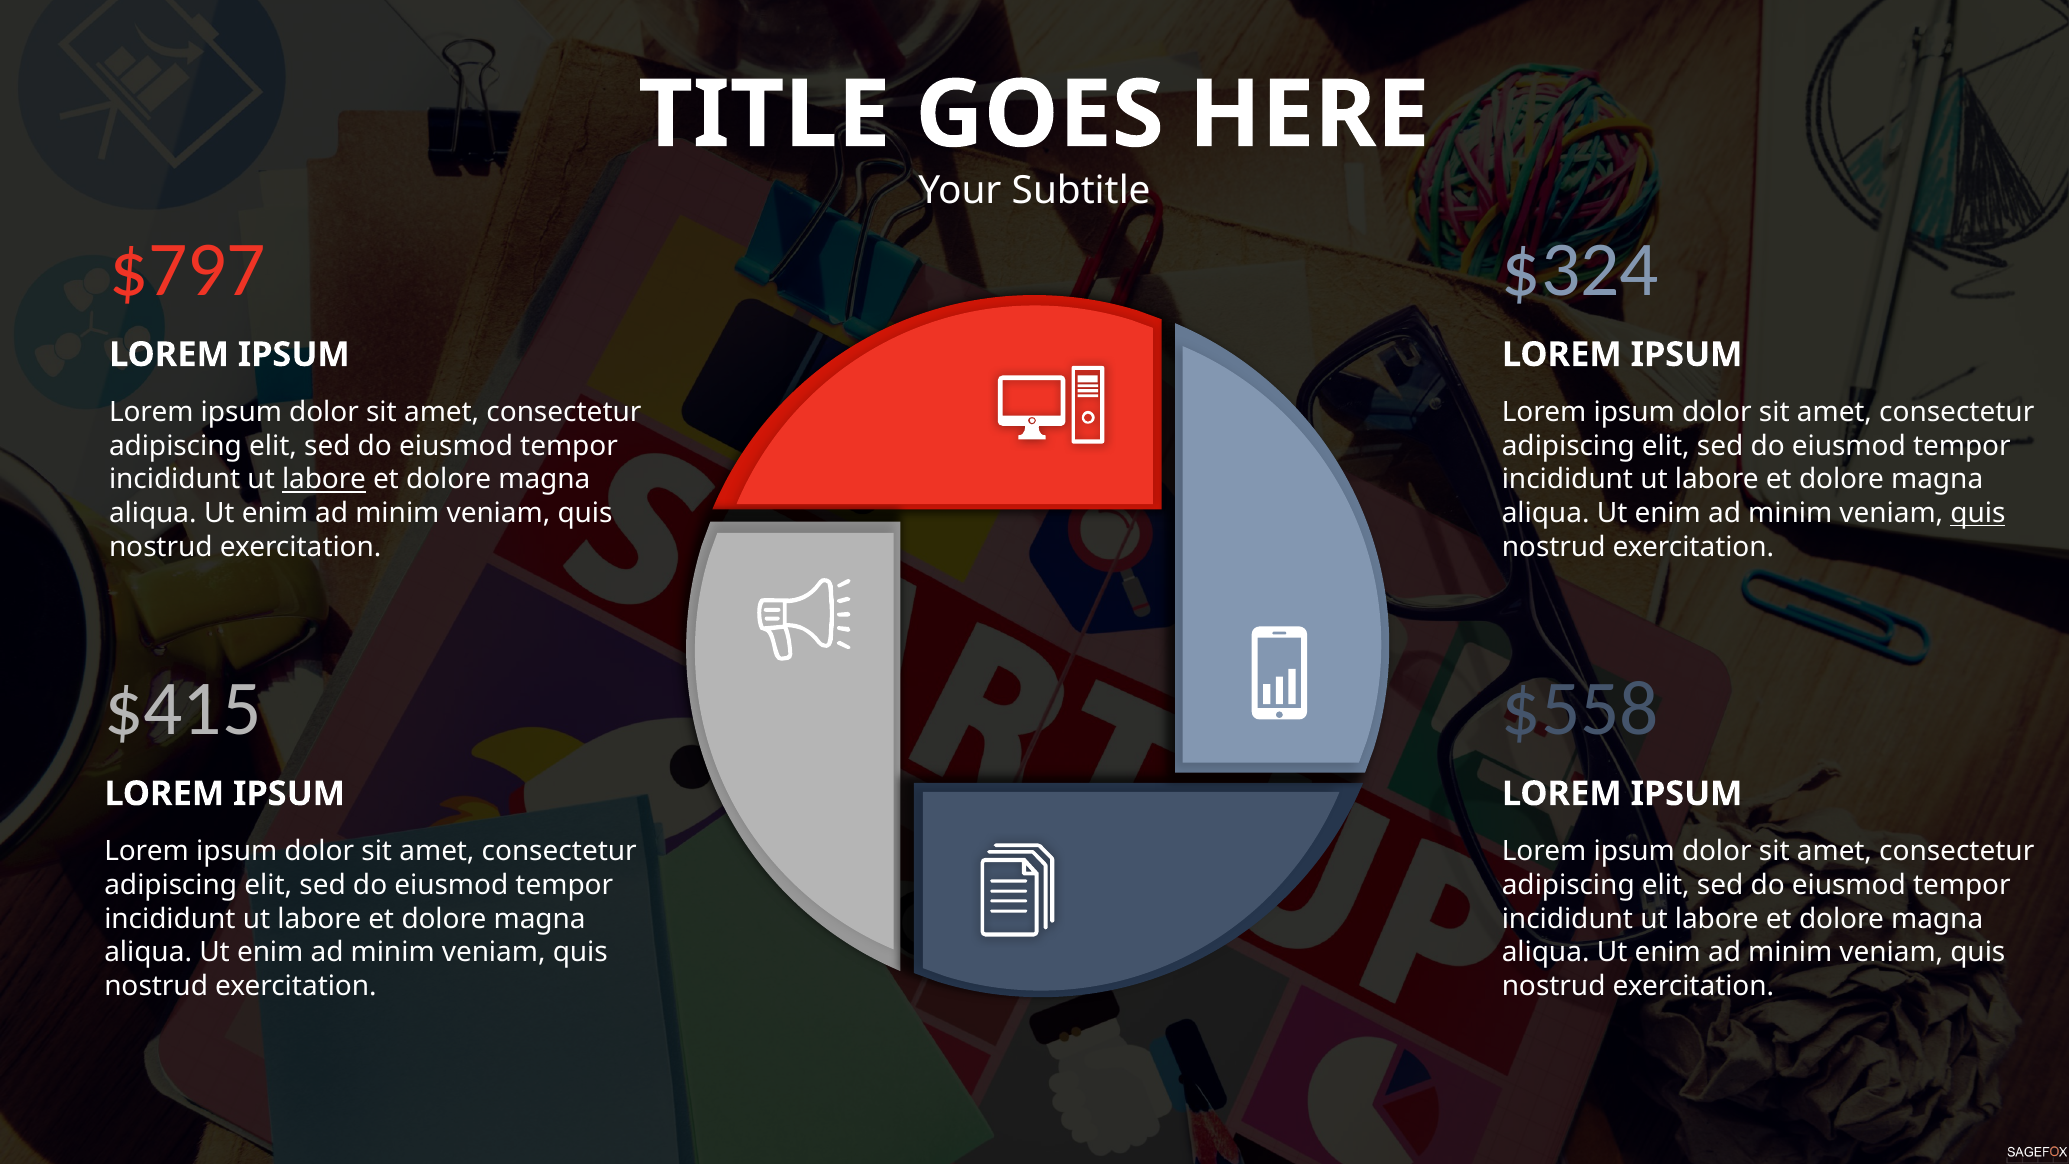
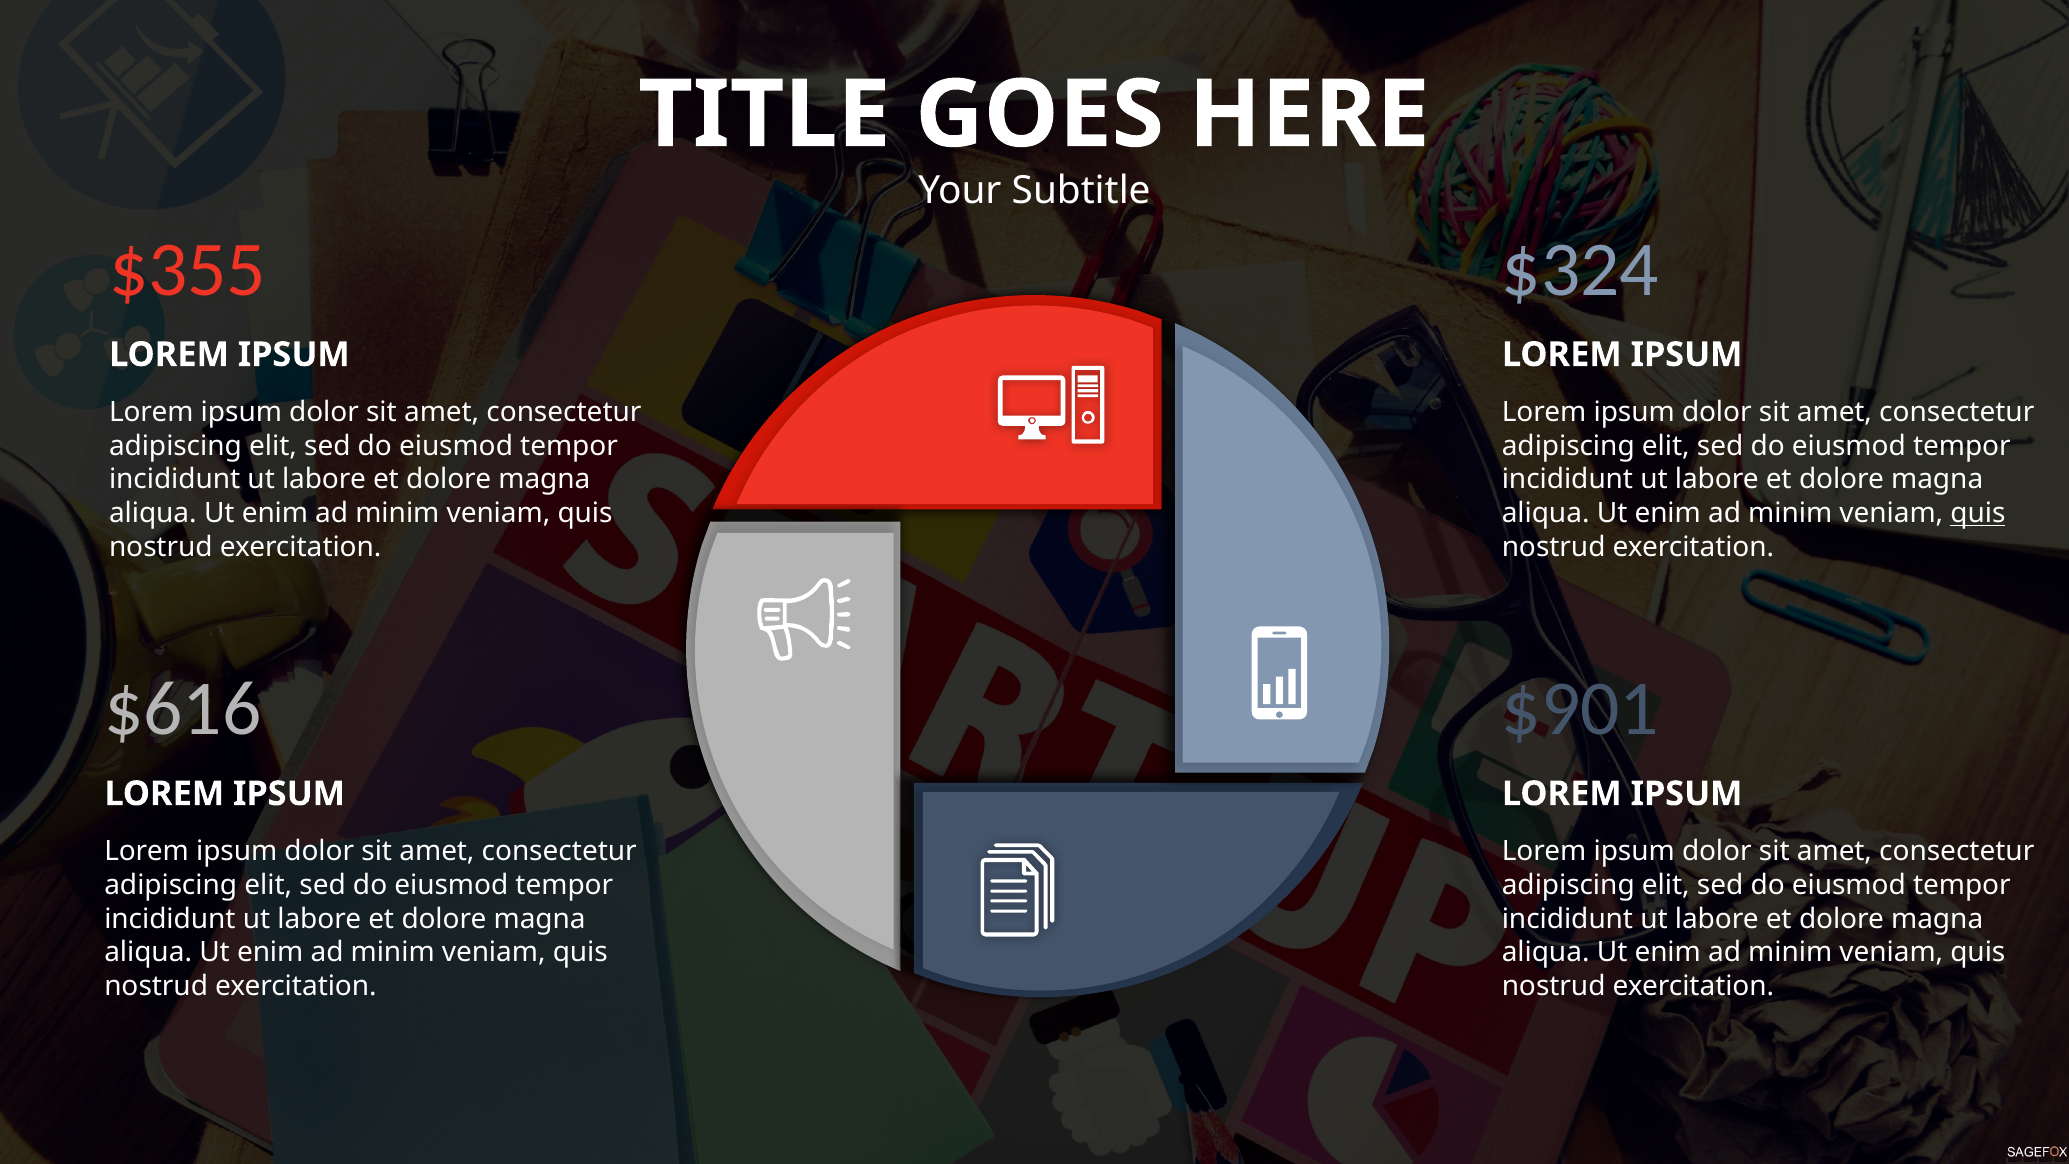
$797: $797 -> $355
labore at (324, 480) underline: present -> none
$415: $415 -> $616
$558: $558 -> $901
